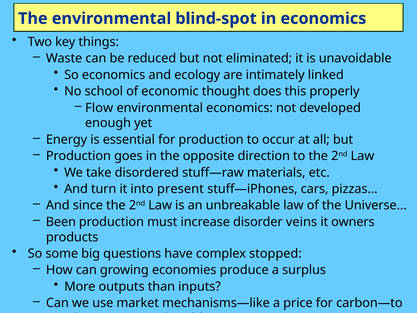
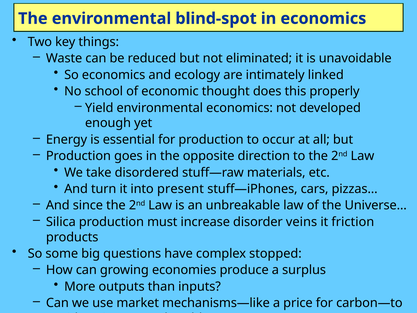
Flow: Flow -> Yield
Been: Been -> Silica
owners: owners -> friction
